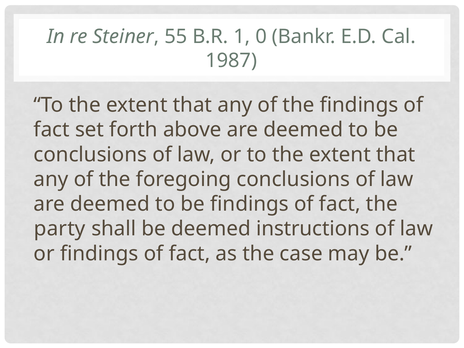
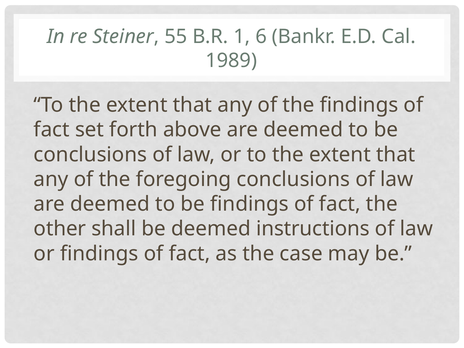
0: 0 -> 6
1987: 1987 -> 1989
party: party -> other
